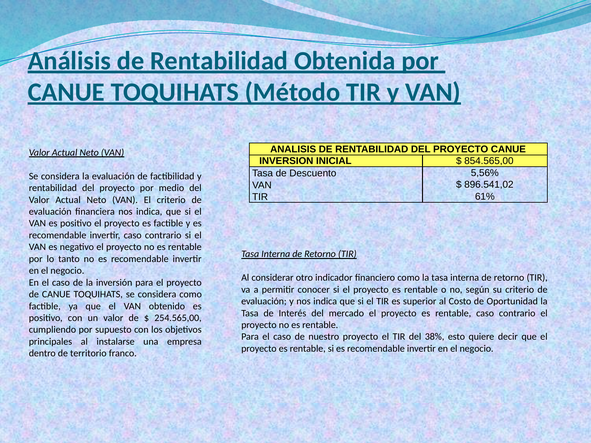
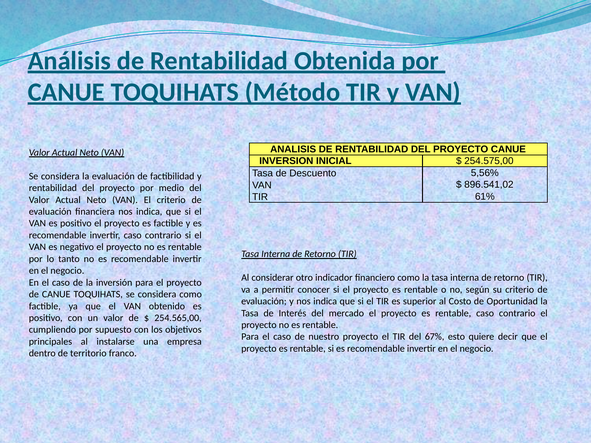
854.565,00: 854.565,00 -> 254.575,00
38%: 38% -> 67%
